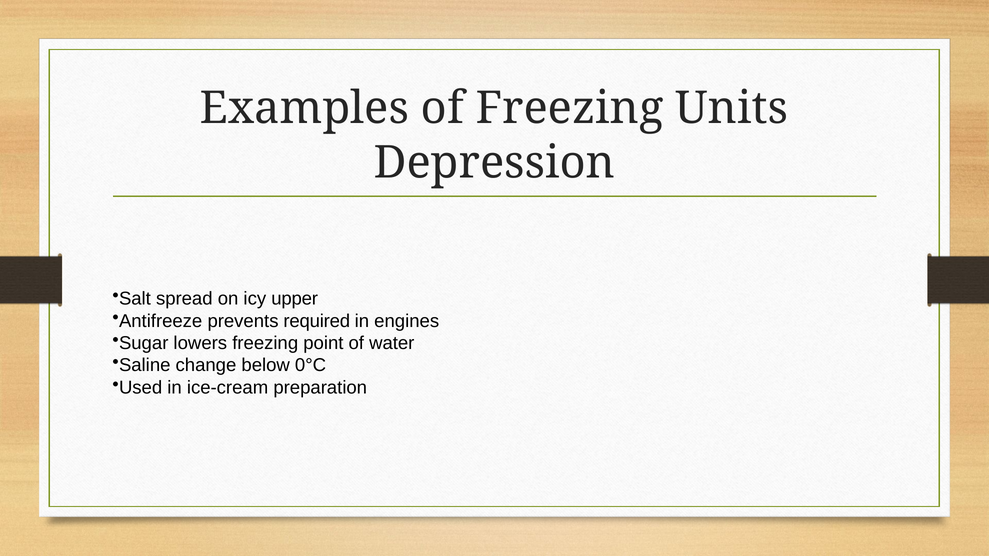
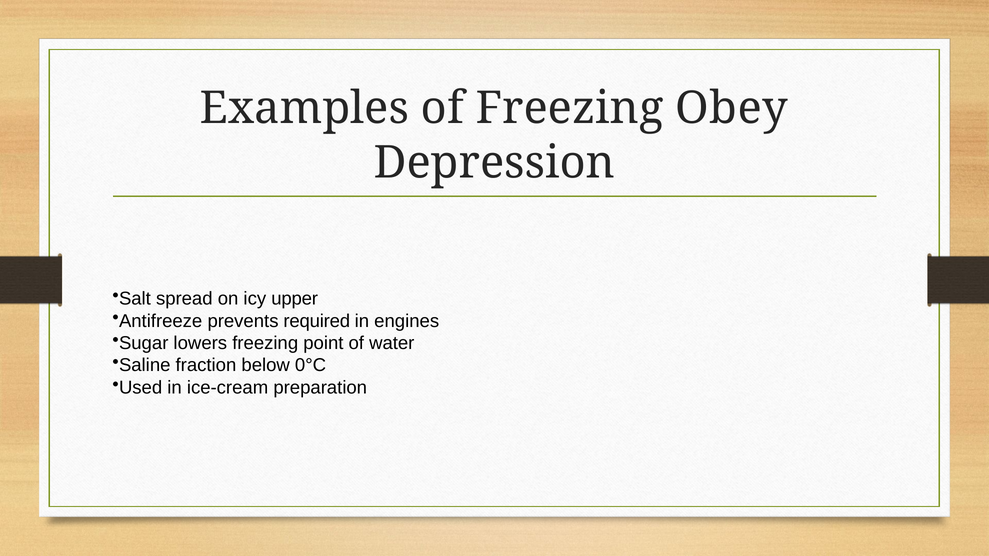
Units: Units -> Obey
change: change -> fraction
